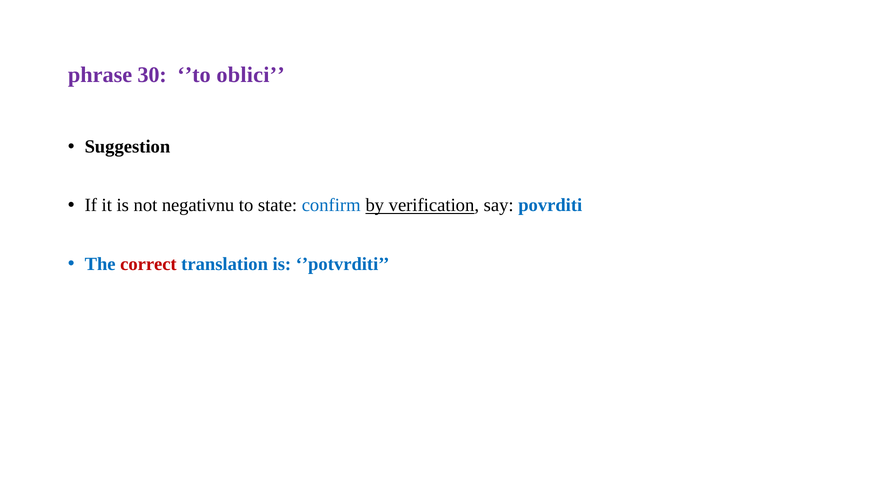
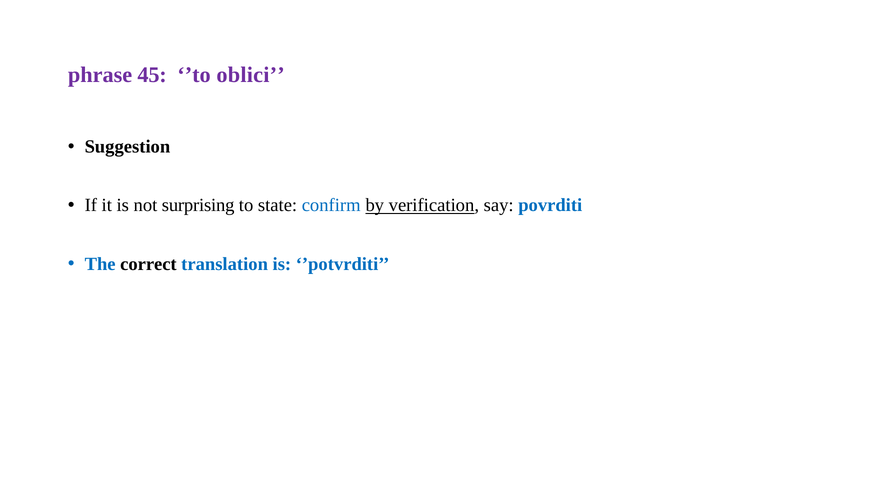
30: 30 -> 45
negativnu: negativnu -> surprising
correct colour: red -> black
